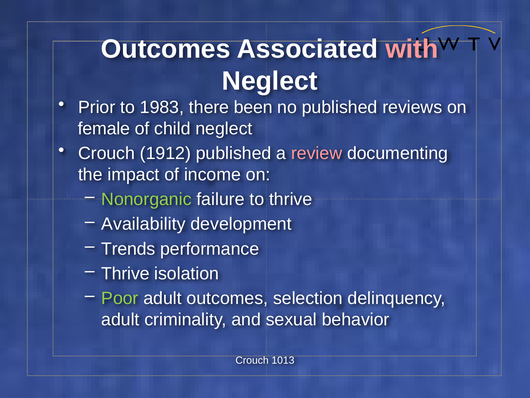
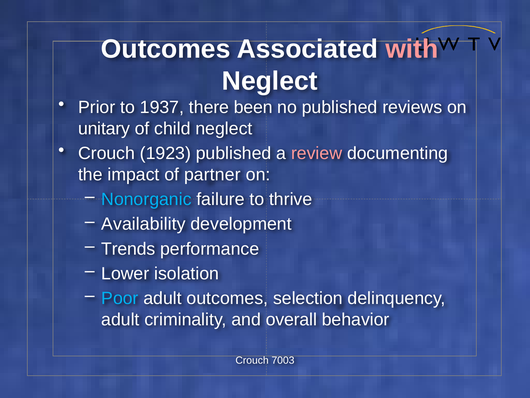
1983: 1983 -> 1937
female: female -> unitary
1912: 1912 -> 1923
income: income -> partner
Nonorganic colour: light green -> light blue
Thrive at (125, 273): Thrive -> Lower
Poor colour: light green -> light blue
sexual: sexual -> overall
1013: 1013 -> 7003
